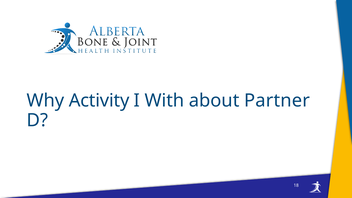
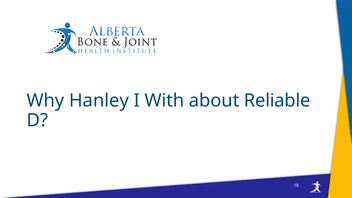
Activity: Activity -> Hanley
Partner: Partner -> Reliable
